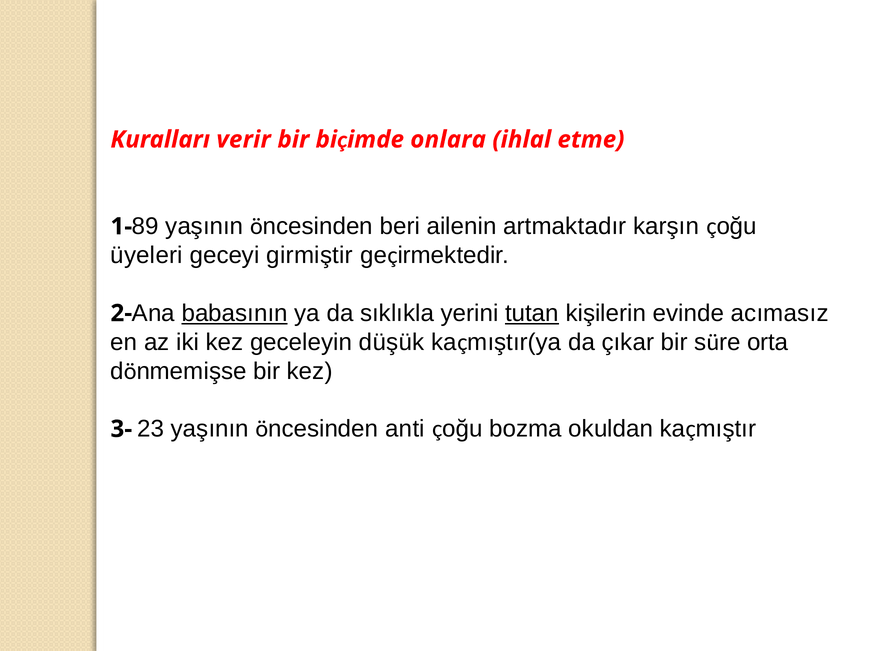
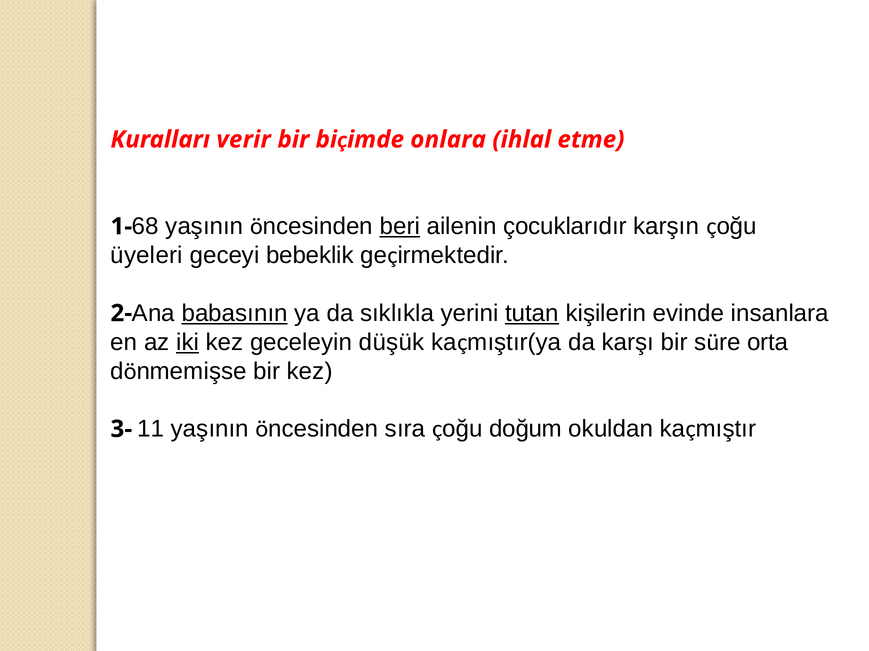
89: 89 -> 68
beri underline: none -> present
artmaktadır: artmaktadır -> çocuklarıdır
girmiştir: girmiştir -> bebeklik
acımasız: acımasız -> insanlara
iki underline: none -> present
çıkar: çıkar -> karşı
23: 23 -> 11
anti: anti -> sıra
bozma: bozma -> doğum
